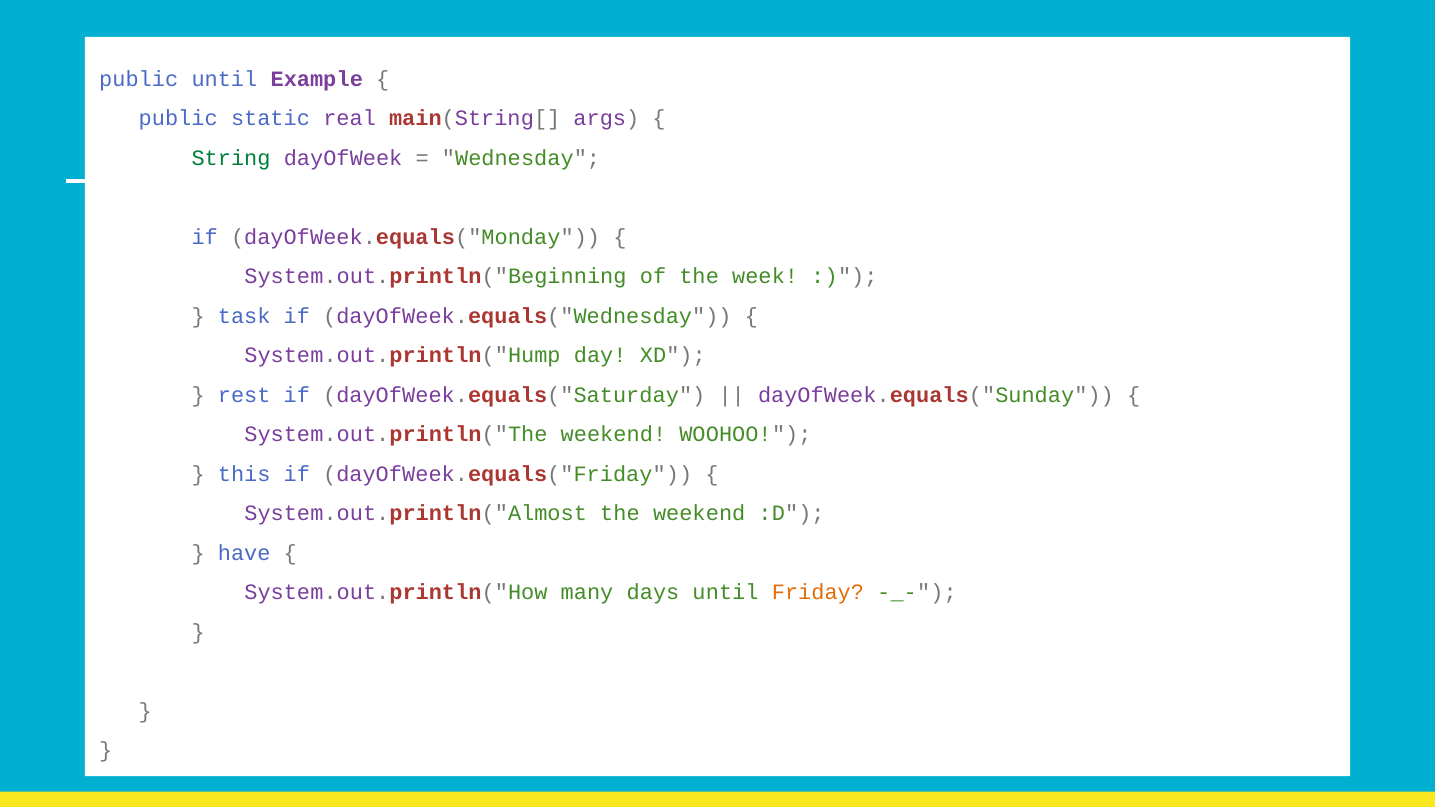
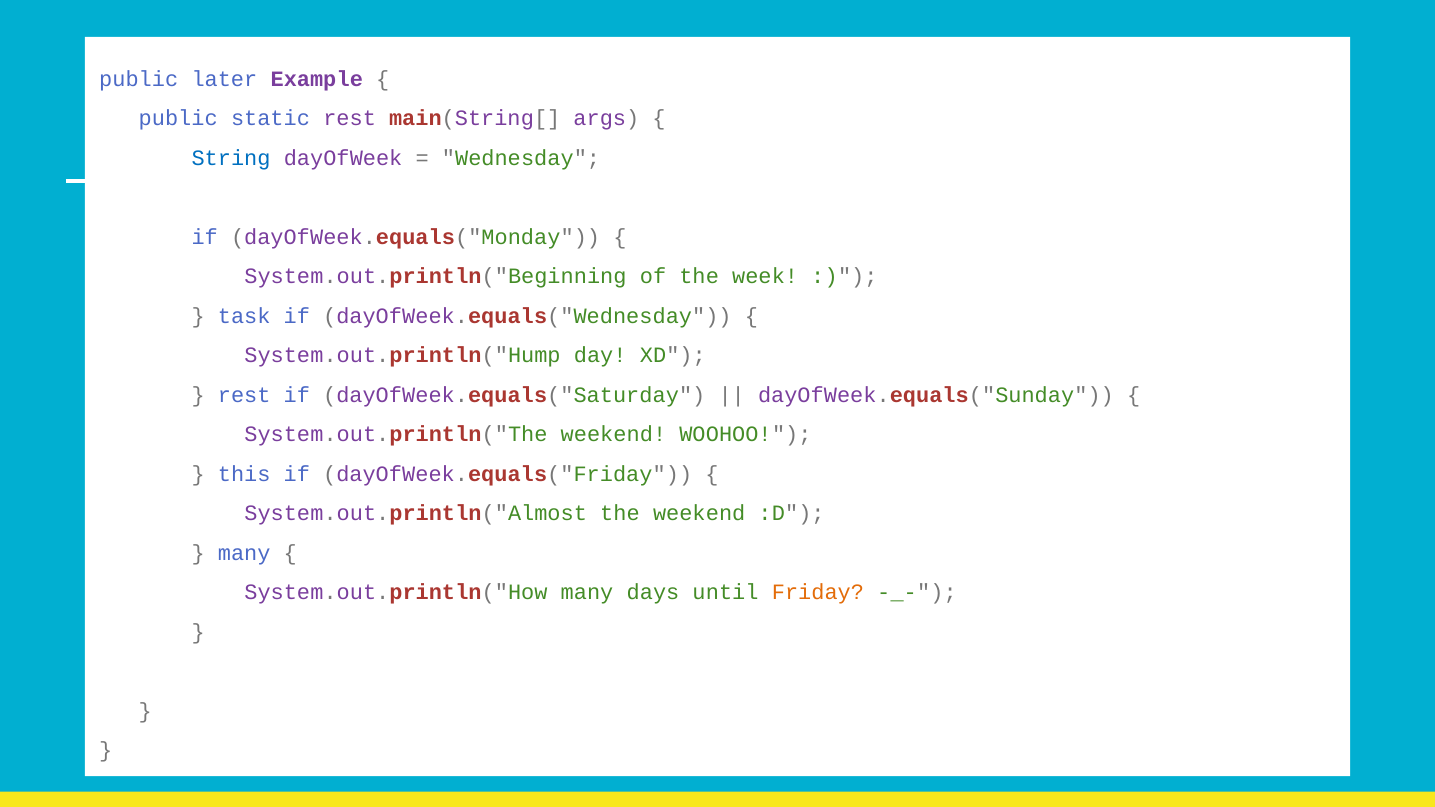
public until: until -> later
static real: real -> rest
String colour: green -> blue
have at (244, 553): have -> many
